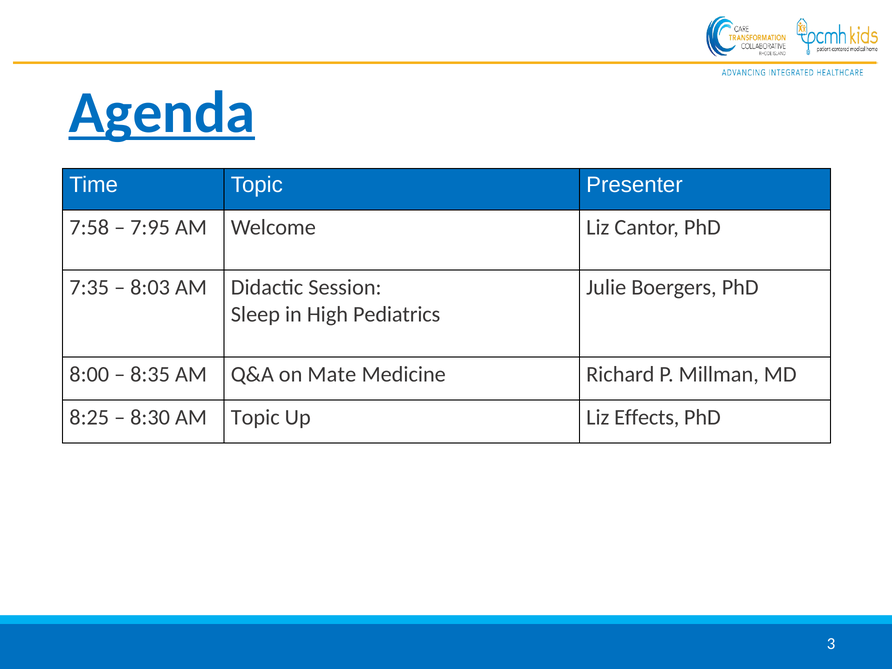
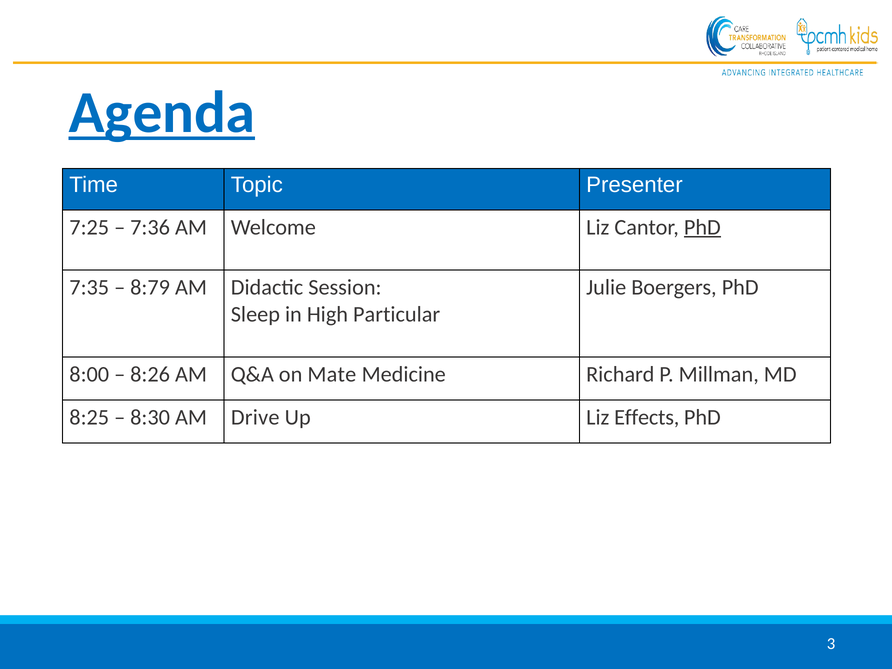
7:58: 7:58 -> 7:25
7:95: 7:95 -> 7:36
PhD at (702, 227) underline: none -> present
8:03: 8:03 -> 8:79
Pediatrics: Pediatrics -> Particular
8:35: 8:35 -> 8:26
AM Topic: Topic -> Drive
